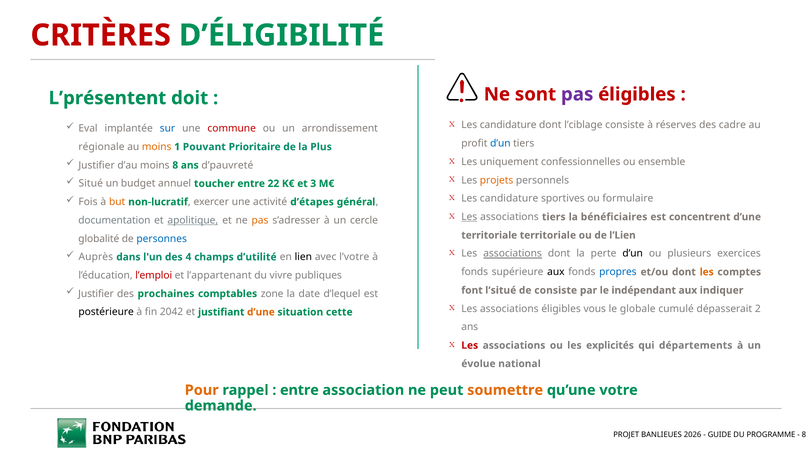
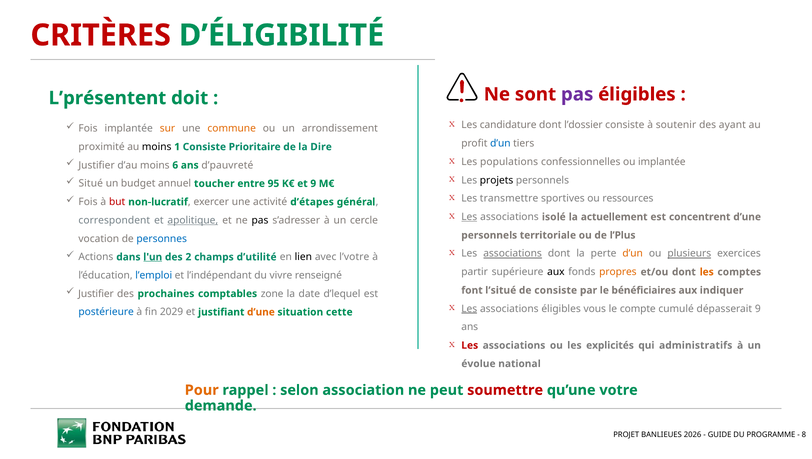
l’ciblage: l’ciblage -> l’dossier
réserves: réserves -> soutenir
cadre: cadre -> ayant
Eval at (88, 129): Eval -> Fois
sur colour: blue -> orange
commune colour: red -> orange
régionale: régionale -> proximité
moins at (157, 147) colour: orange -> black
1 Pouvant: Pouvant -> Consiste
Plus: Plus -> Dire
uniquement: uniquement -> populations
ou ensemble: ensemble -> implantée
moins 8: 8 -> 6
projets colour: orange -> black
22: 22 -> 95
et 3: 3 -> 9
candidature at (509, 199): candidature -> transmettre
formulaire: formulaire -> ressources
but colour: orange -> red
associations tiers: tiers -> isolé
bénéficiaires: bénéficiaires -> actuellement
documentation: documentation -> correspondent
pas at (260, 221) colour: orange -> black
territoriale at (489, 235): territoriale -> personnels
l’Lien: l’Lien -> l’Plus
globalité: globalité -> vocation
d’un at (633, 254) colour: black -> orange
plusieurs underline: none -> present
Auprès: Auprès -> Actions
l'un underline: none -> present
4: 4 -> 2
fonds at (475, 272): fonds -> partir
propres colour: blue -> orange
l’emploi colour: red -> blue
l’appartenant: l’appartenant -> l’indépendant
publiques: publiques -> renseigné
indépendant: indépendant -> bénéficiaires
Les at (469, 309) underline: none -> present
globale: globale -> compte
dépasserait 2: 2 -> 9
postérieure colour: black -> blue
2042: 2042 -> 2029
départements: départements -> administratifs
entre at (299, 391): entre -> selon
soumettre colour: orange -> red
